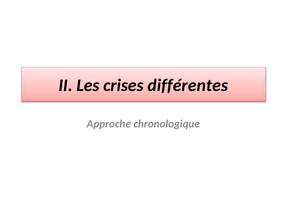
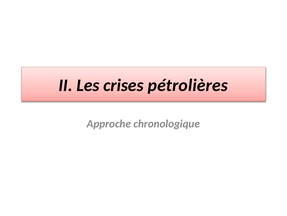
différentes: différentes -> pétrolières
